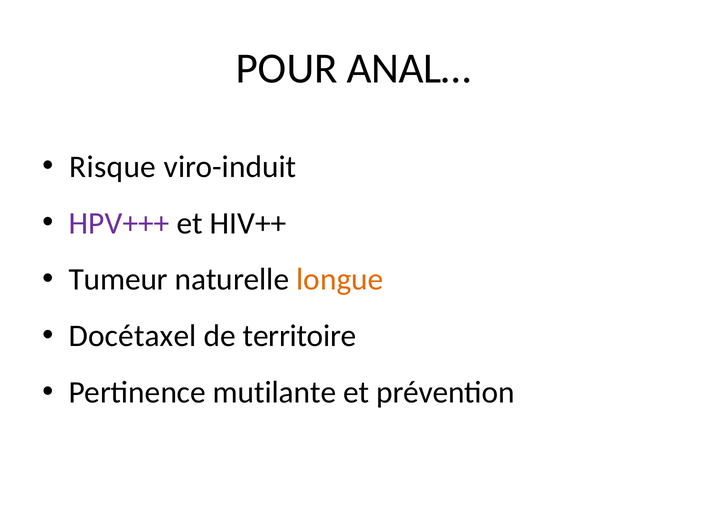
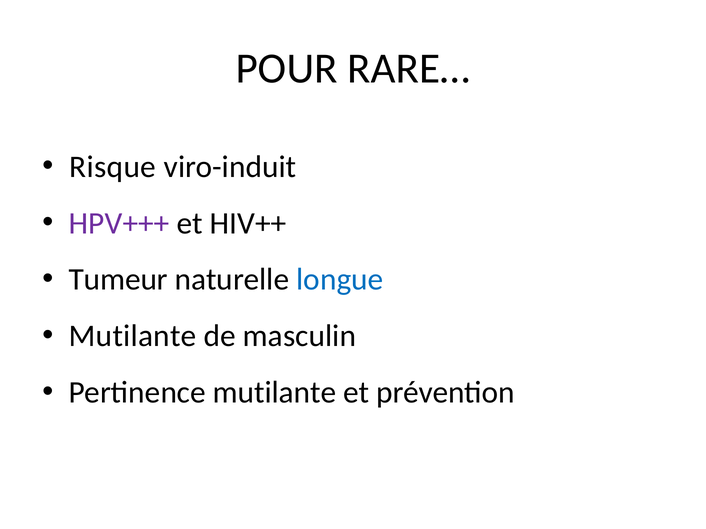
ANAL…: ANAL… -> RARE…
longue colour: orange -> blue
Docétaxel at (133, 336): Docétaxel -> Mutilante
territoire: territoire -> masculin
